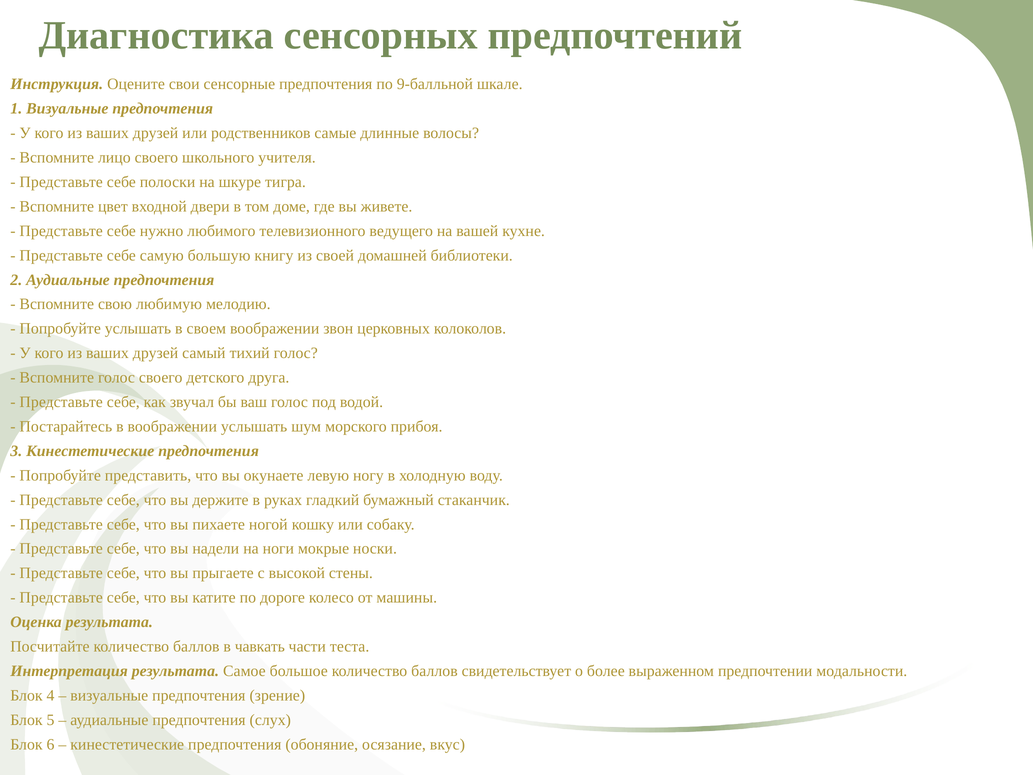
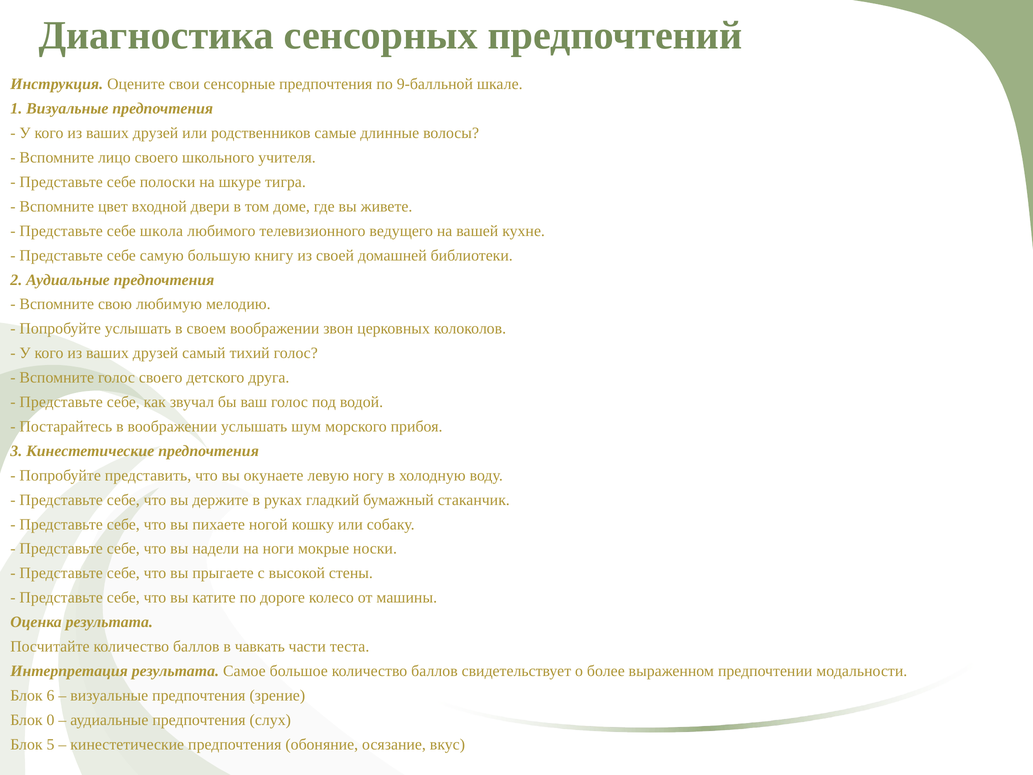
нужно: нужно -> школа
4: 4 -> 6
5: 5 -> 0
6: 6 -> 5
